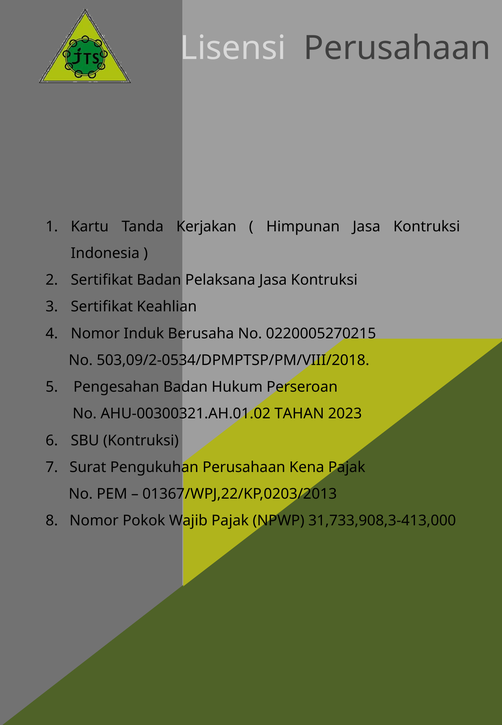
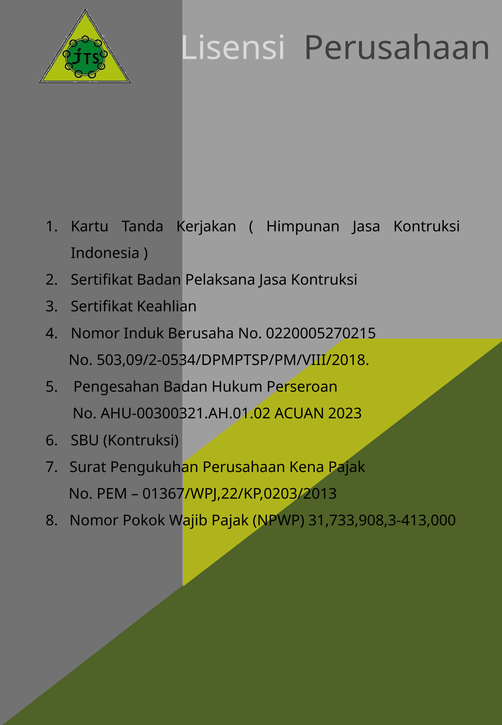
TAHAN: TAHAN -> ACUAN
